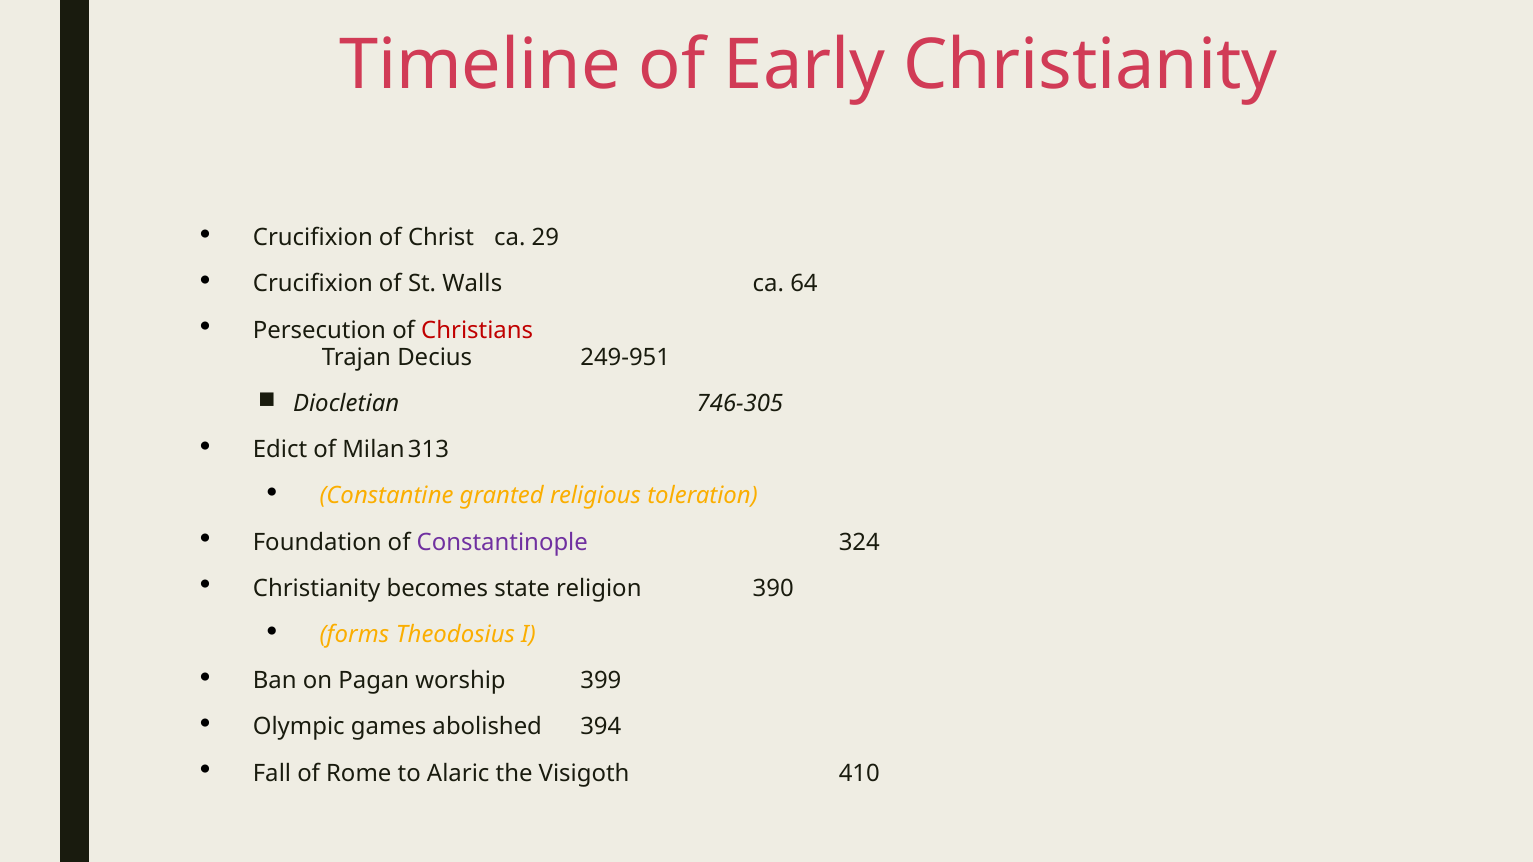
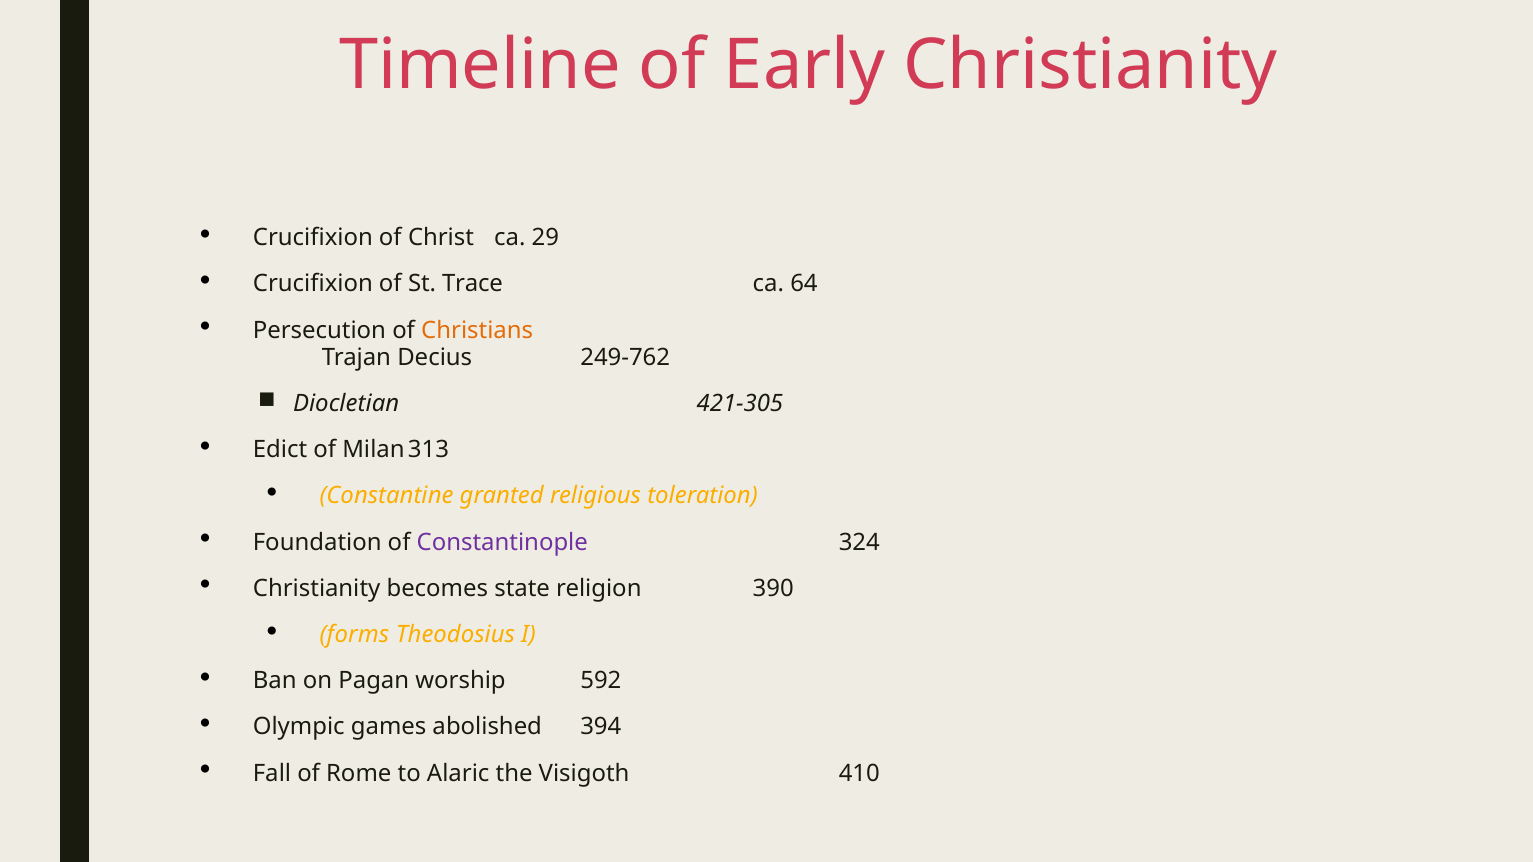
Walls: Walls -> Trace
Christians colour: red -> orange
249-951: 249-951 -> 249-762
746-305: 746-305 -> 421-305
399: 399 -> 592
